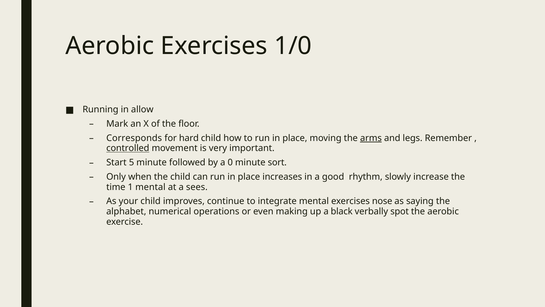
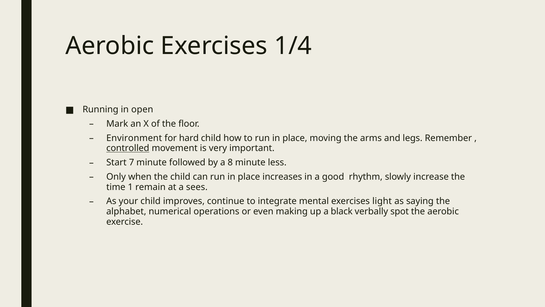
1/0: 1/0 -> 1/4
allow: allow -> open
Corresponds: Corresponds -> Environment
arms underline: present -> none
5: 5 -> 7
0: 0 -> 8
sort: sort -> less
1 mental: mental -> remain
nose: nose -> light
